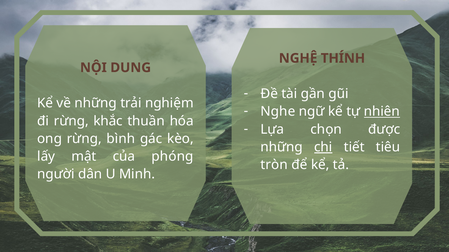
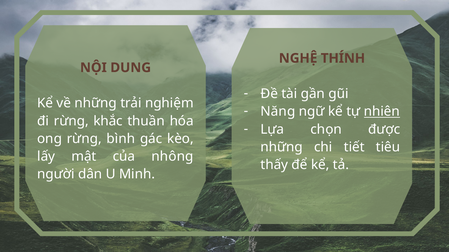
Nghe: Nghe -> Năng
chi underline: present -> none
phóng: phóng -> nhông
tròn: tròn -> thấy
